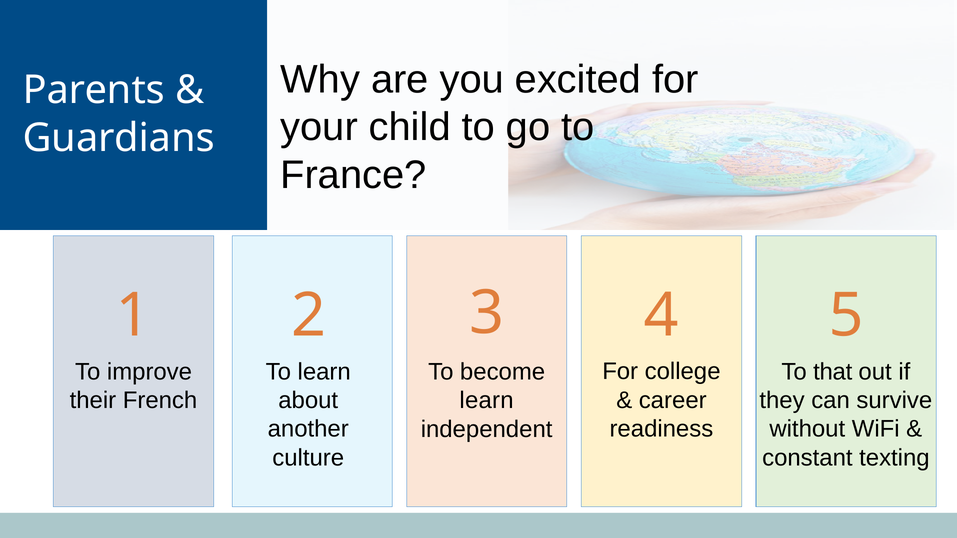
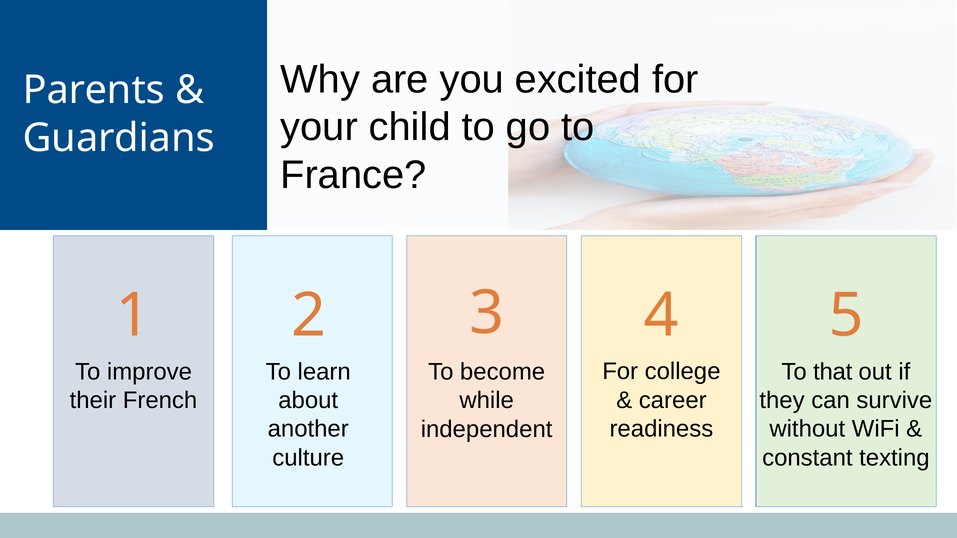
learn at (487, 401): learn -> while
